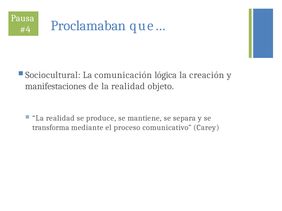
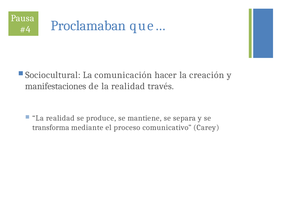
lógica: lógica -> hacer
objeto: objeto -> través
